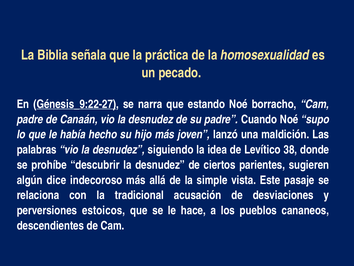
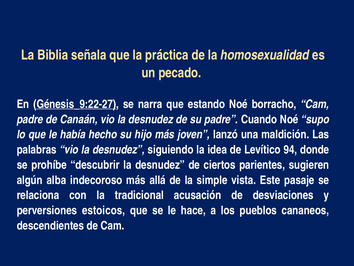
38: 38 -> 94
dice: dice -> alba
